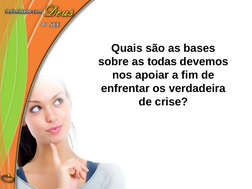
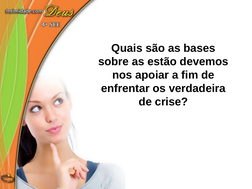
todas: todas -> estão
